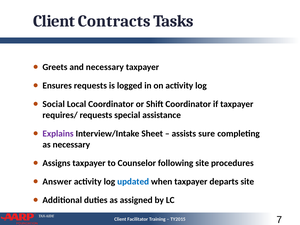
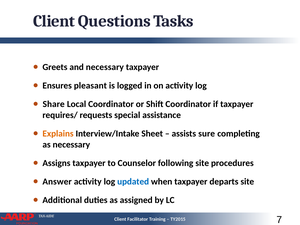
Contracts: Contracts -> Questions
Ensures requests: requests -> pleasant
Social: Social -> Share
Explains colour: purple -> orange
